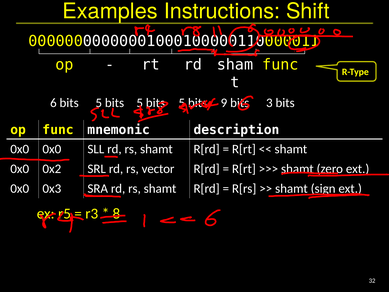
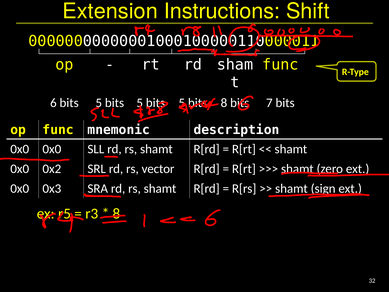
Examples: Examples -> Extension
9 at (224, 103): 9 -> 8
3: 3 -> 7
